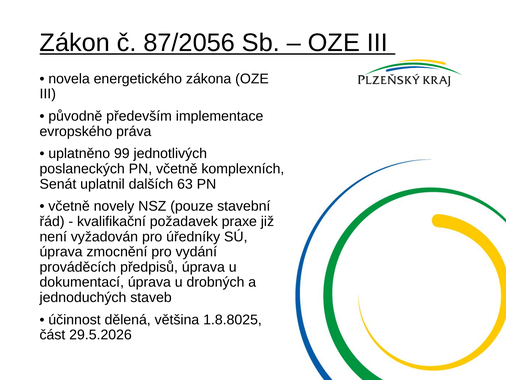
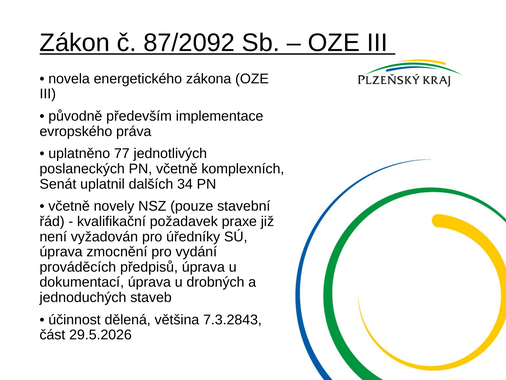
87/2056: 87/2056 -> 87/2092
99: 99 -> 77
63: 63 -> 34
1.8.8025: 1.8.8025 -> 7.3.2843
